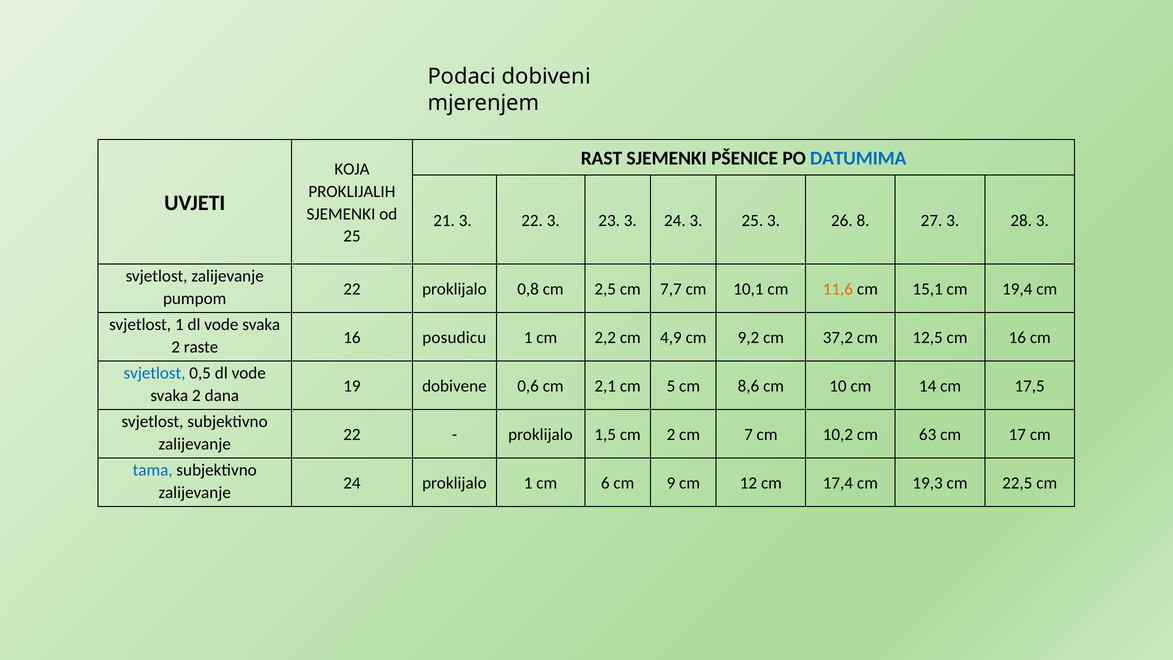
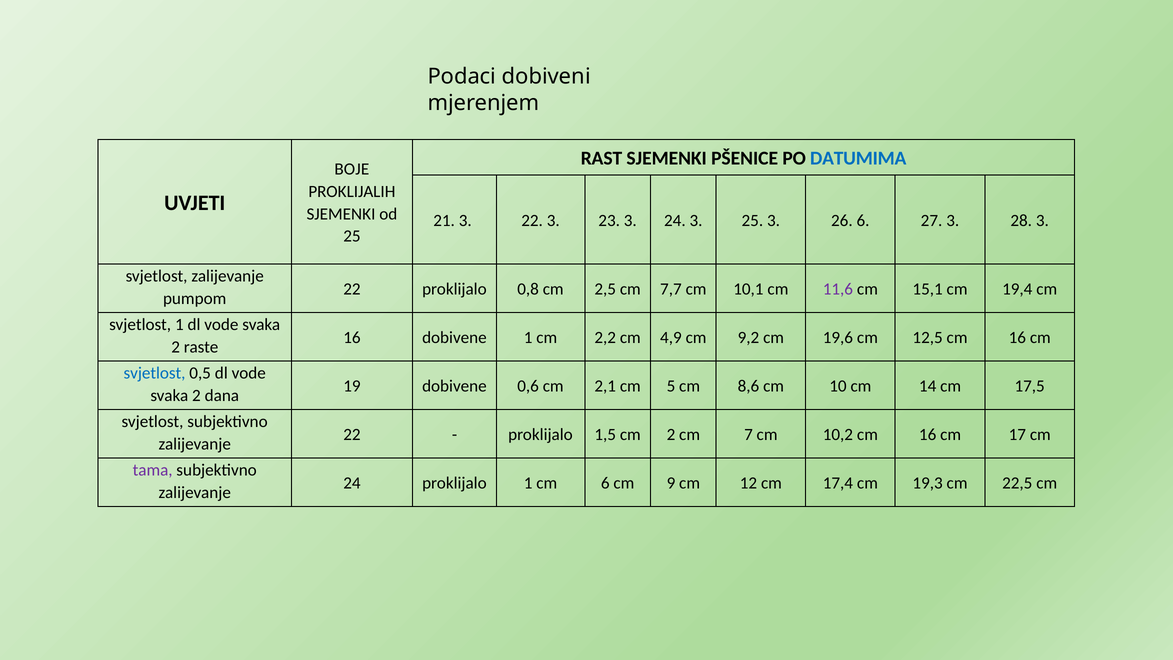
KOJA: KOJA -> BOJE
26 8: 8 -> 6
11,6 colour: orange -> purple
16 posudicu: posudicu -> dobivene
37,2: 37,2 -> 19,6
10,2 cm 63: 63 -> 16
tama colour: blue -> purple
